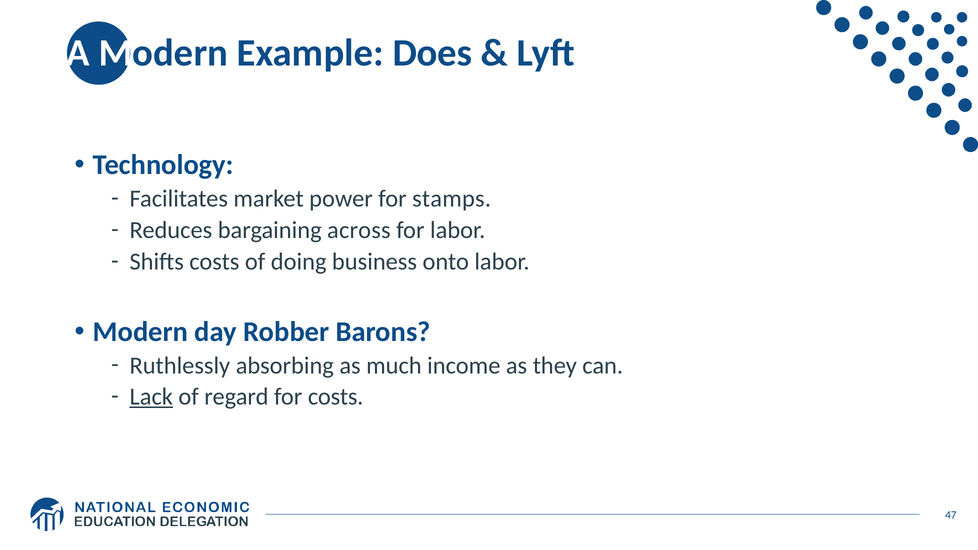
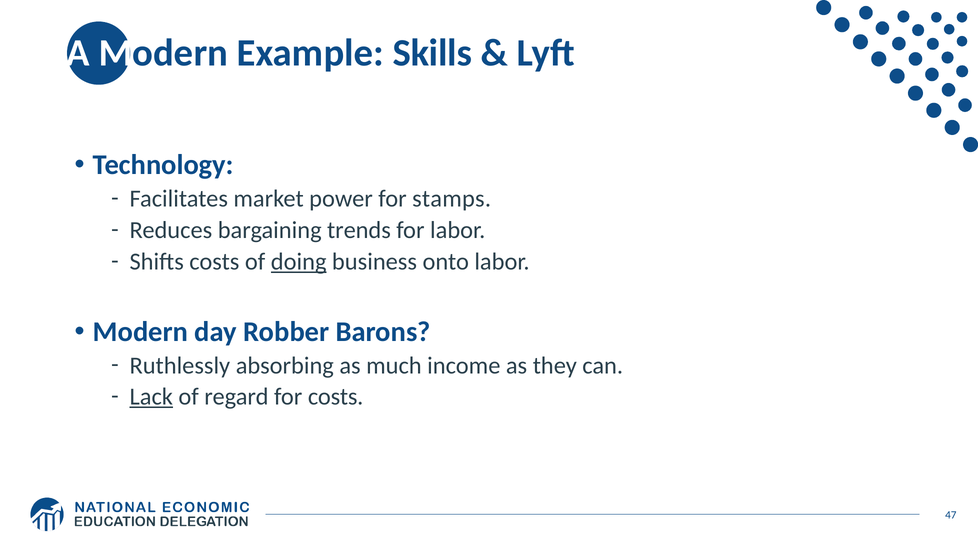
Does: Does -> Skills
across: across -> trends
doing underline: none -> present
